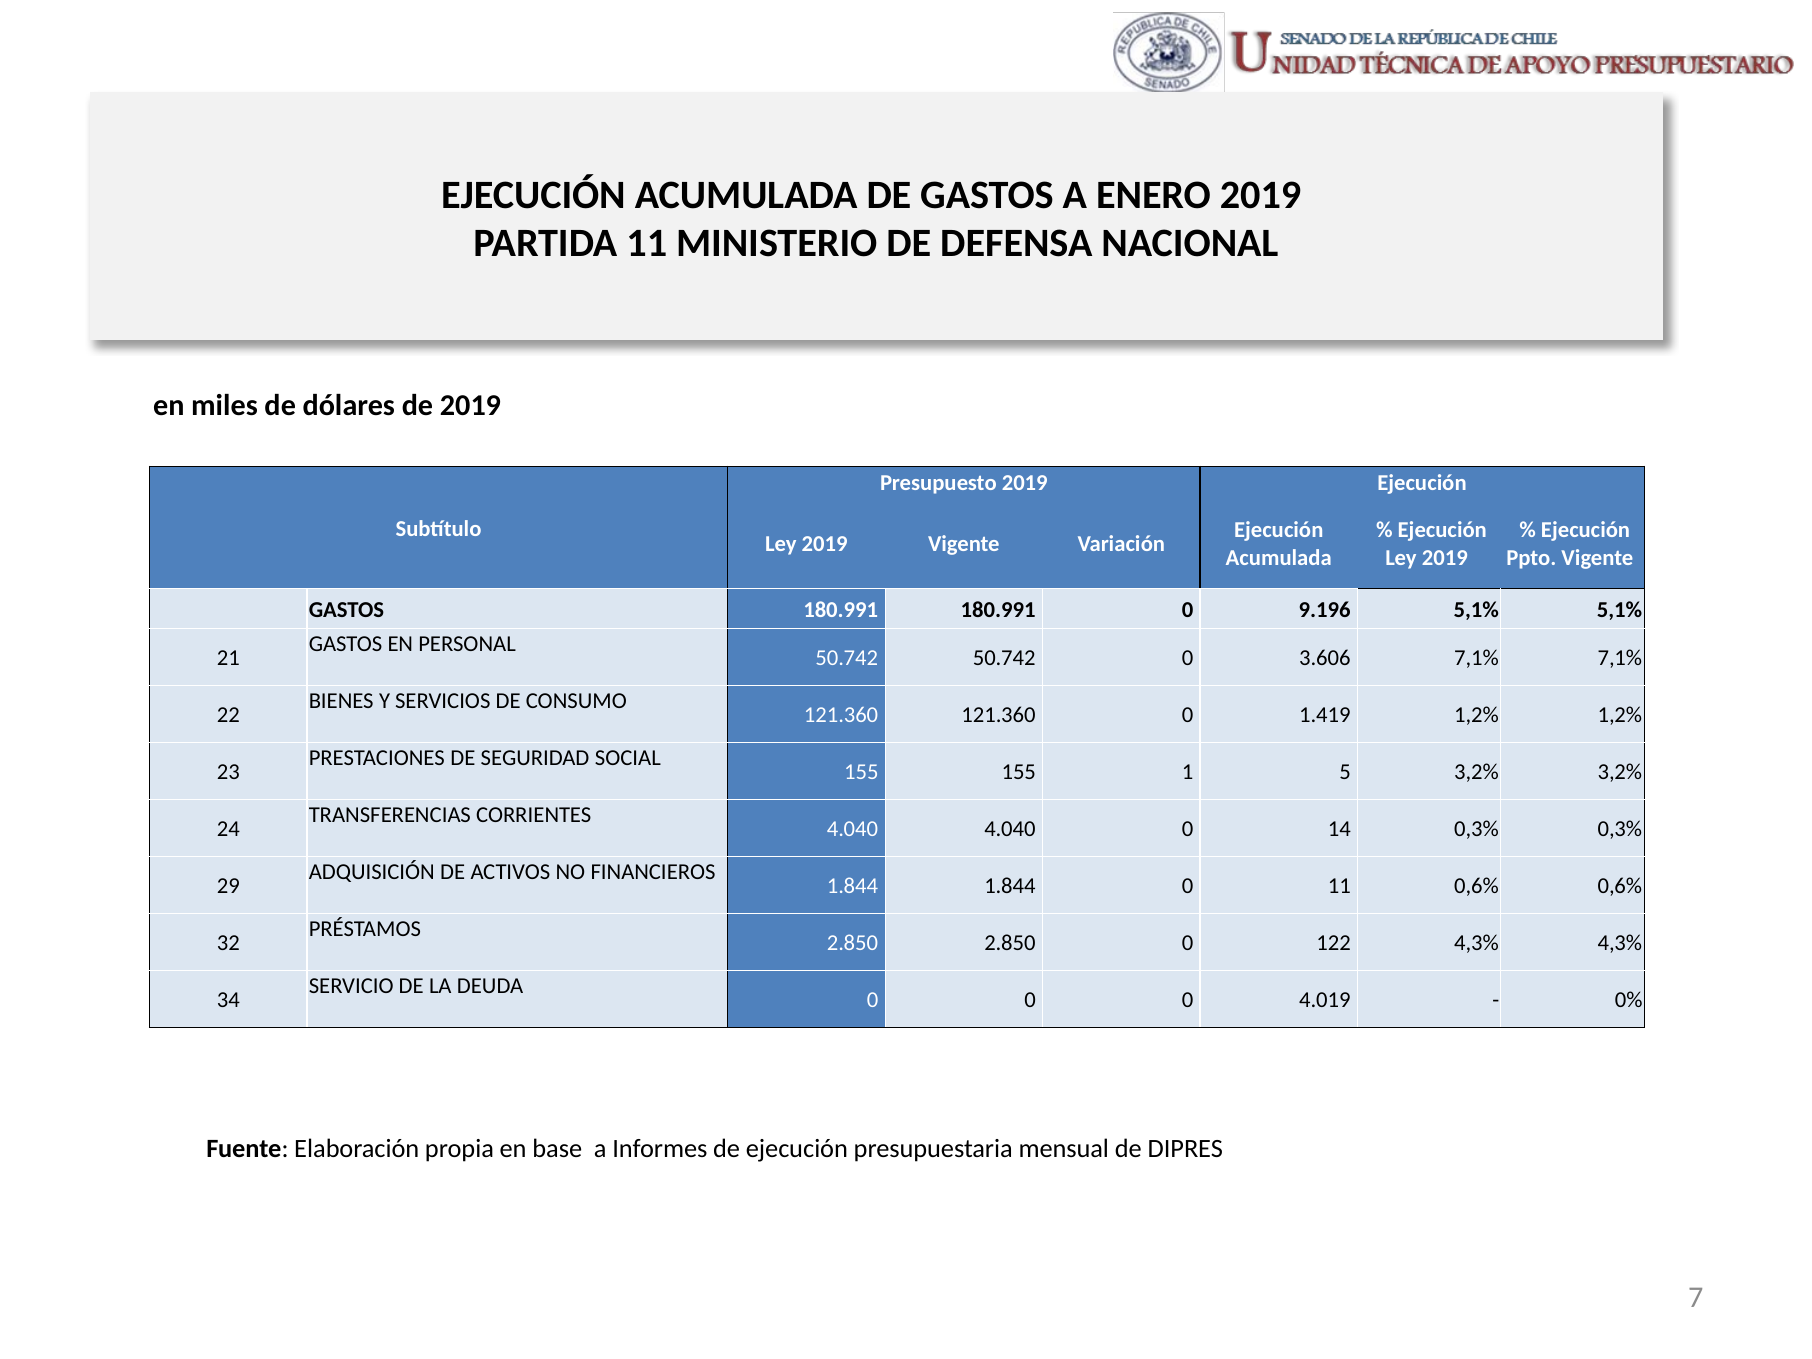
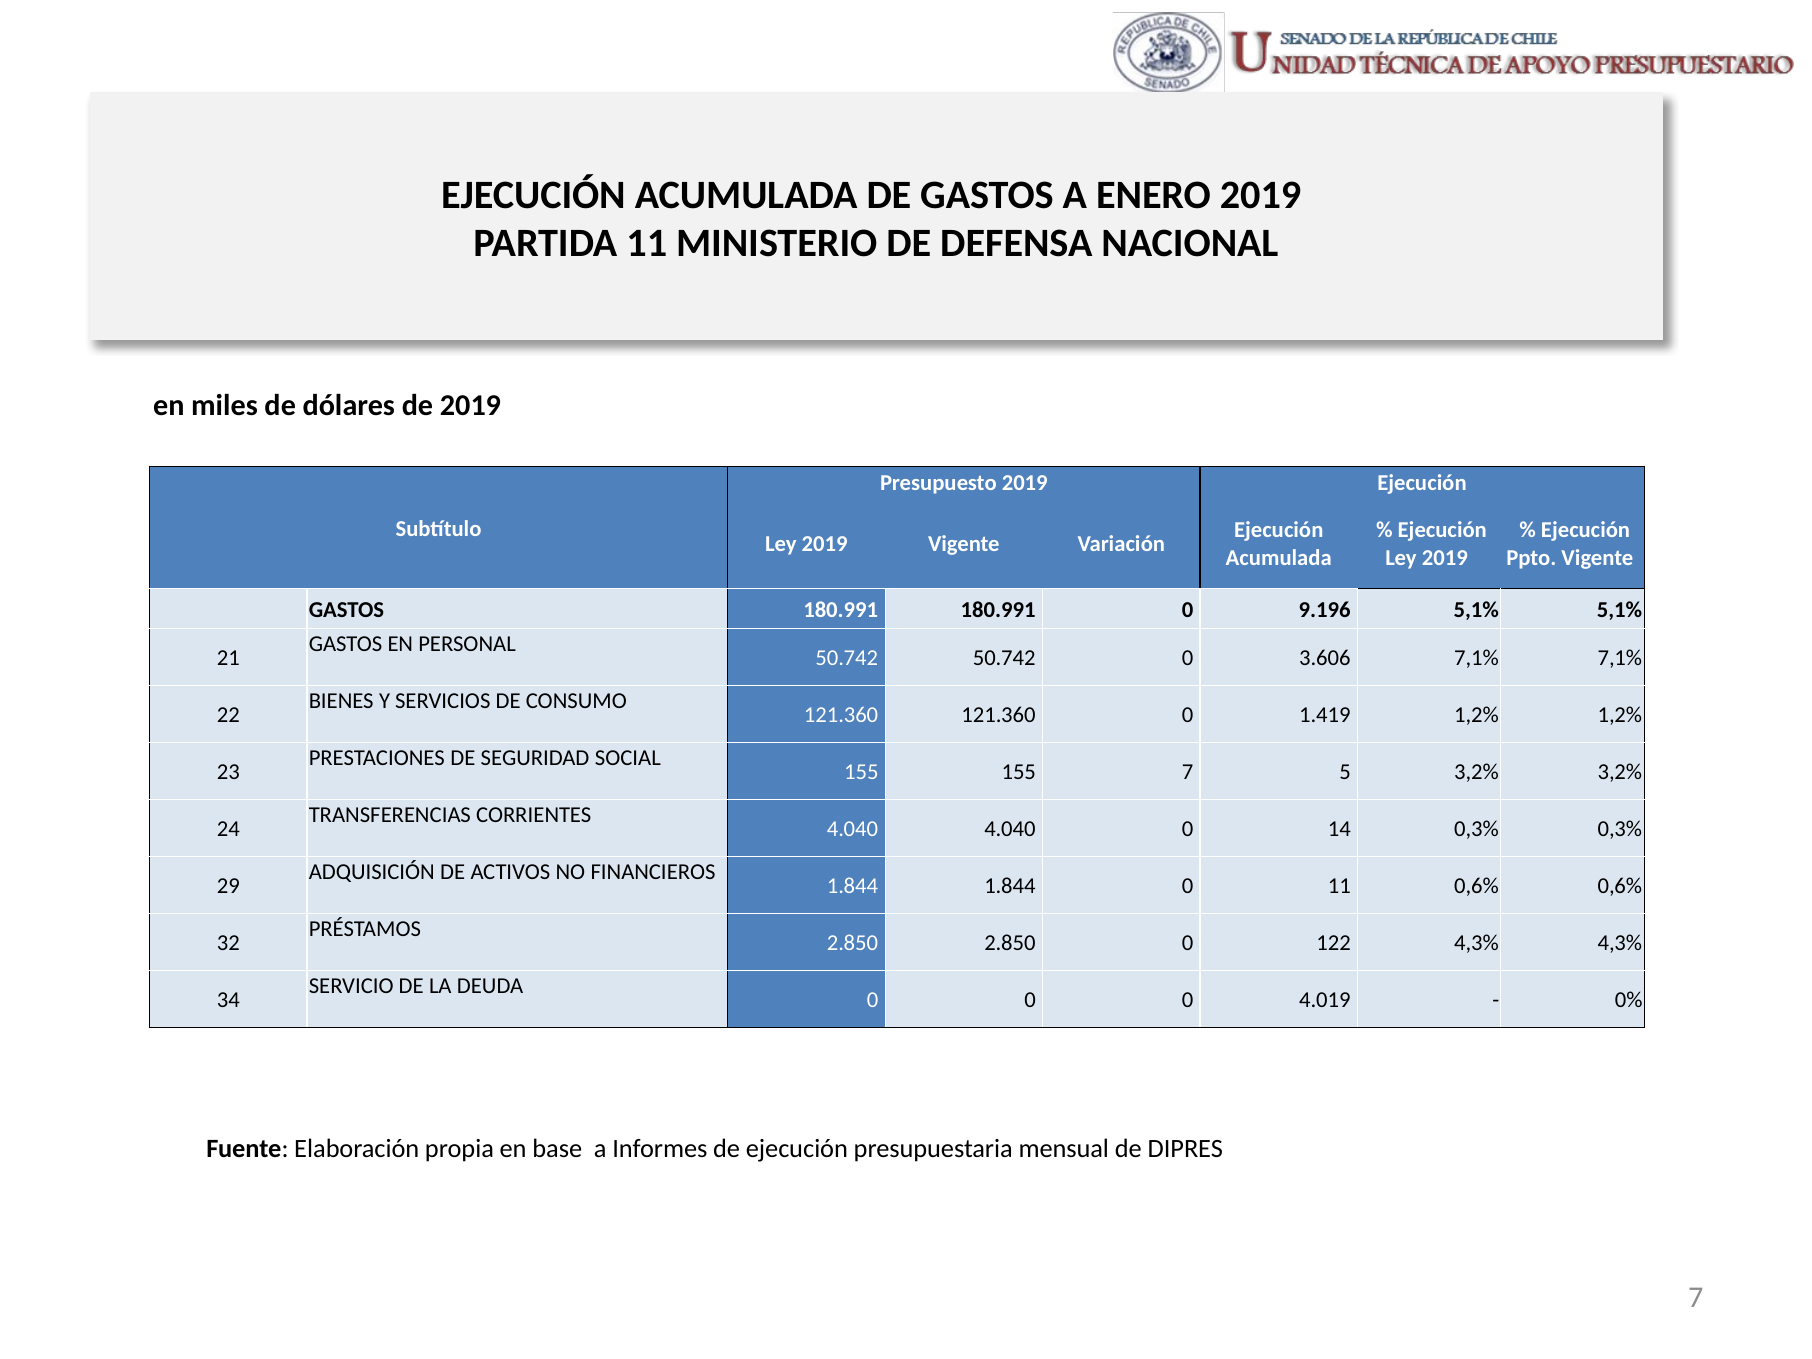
155 1: 1 -> 7
